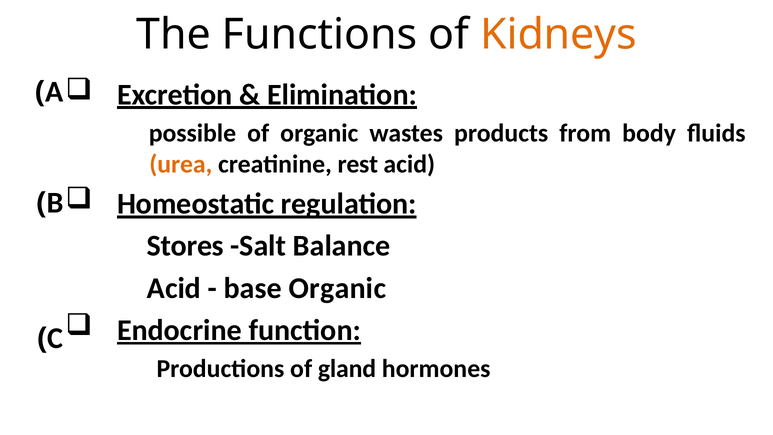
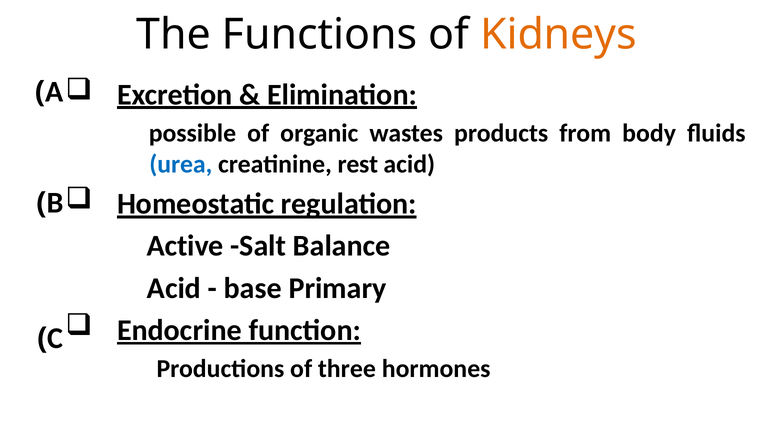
urea colour: orange -> blue
Stores: Stores -> Active
base Organic: Organic -> Primary
gland: gland -> three
